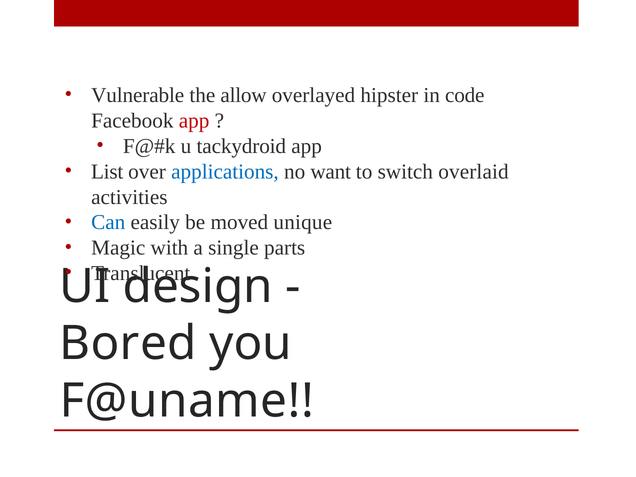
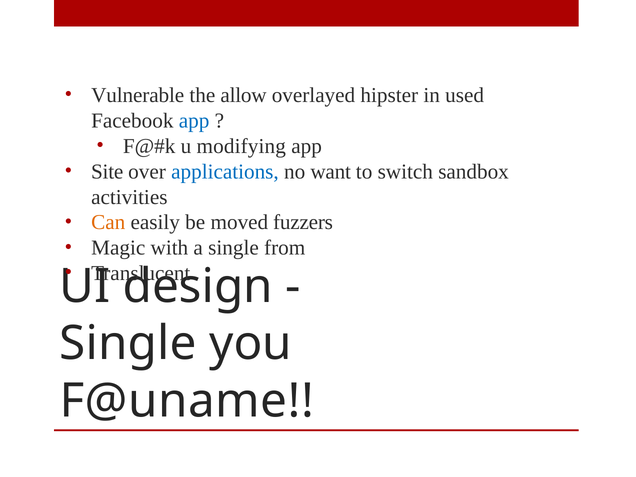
code: code -> used
app at (194, 121) colour: red -> blue
tackydroid: tackydroid -> modifying
List: List -> Site
overlaid: overlaid -> sandbox
Can colour: blue -> orange
unique: unique -> fuzzers
parts: parts -> from
Bored at (128, 344): Bored -> Single
